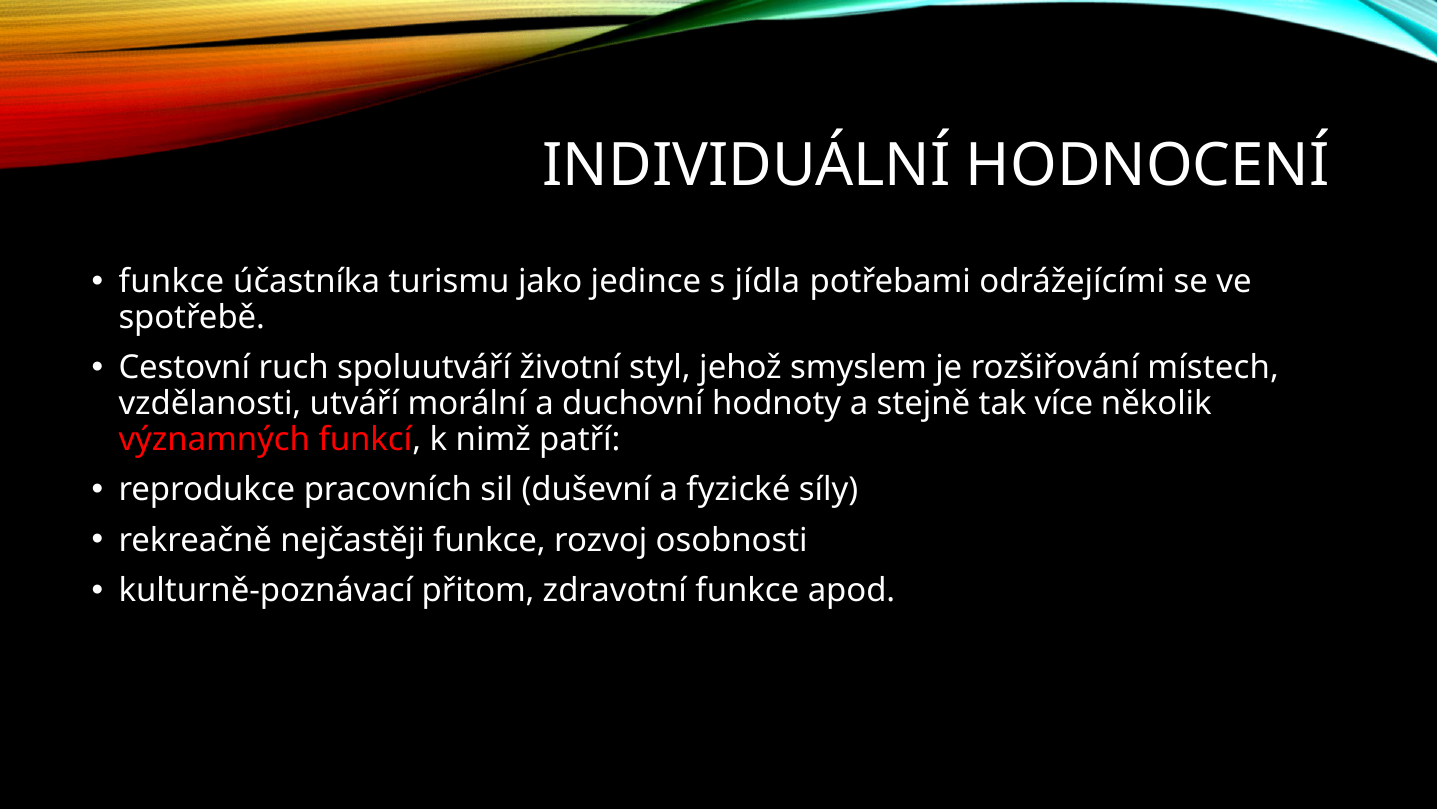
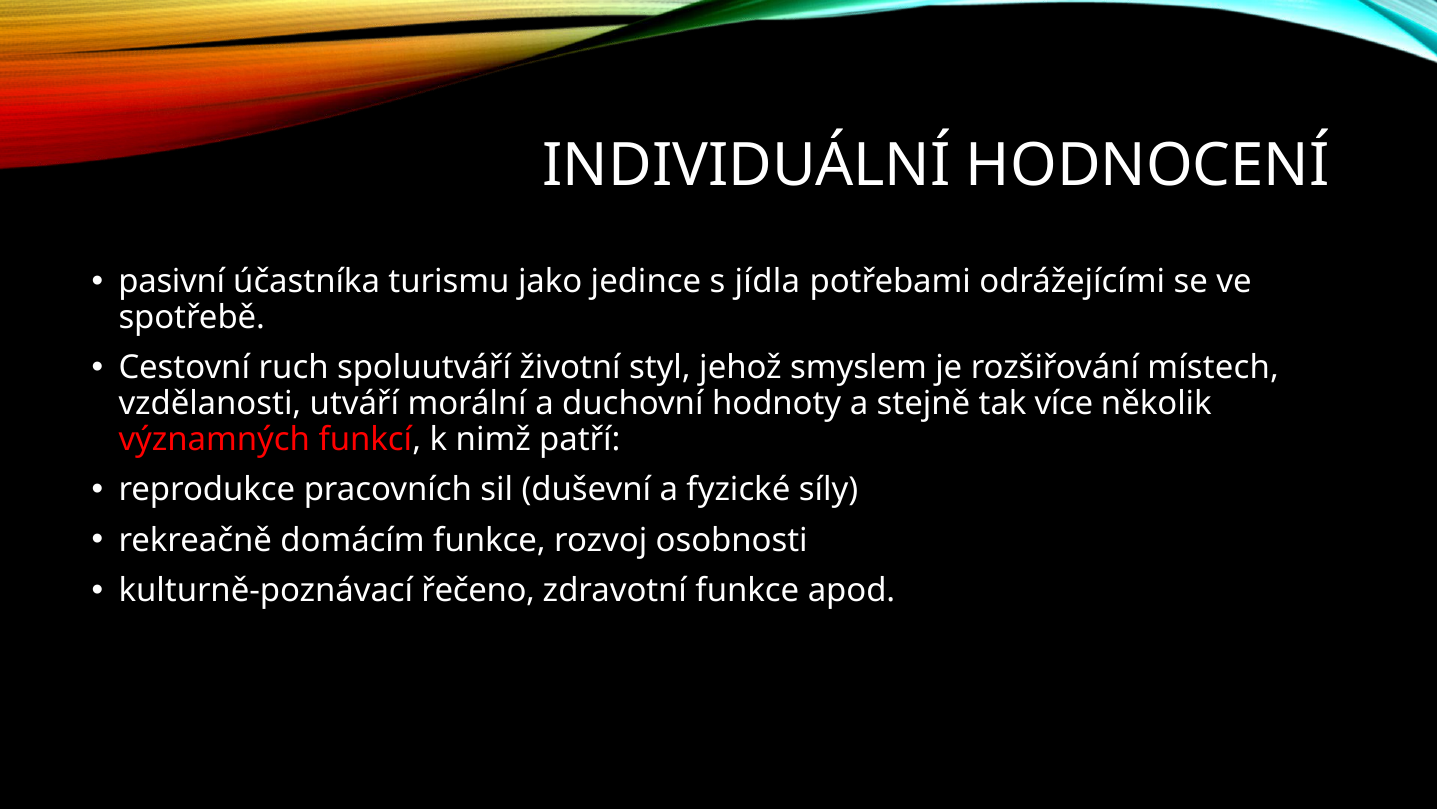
funkce at (171, 282): funkce -> pasivní
nejčastěji: nejčastěji -> domácím
přitom: přitom -> řečeno
